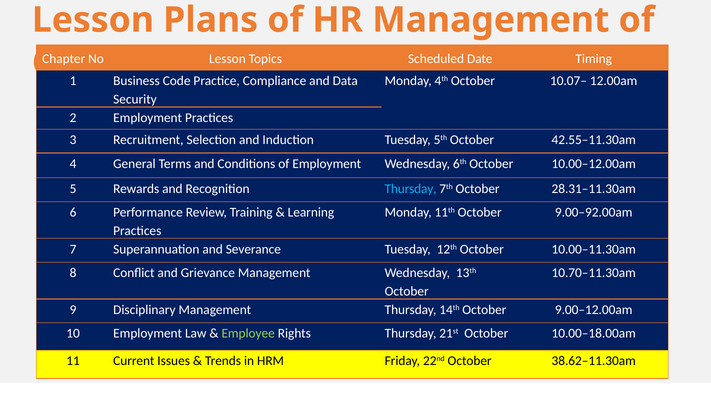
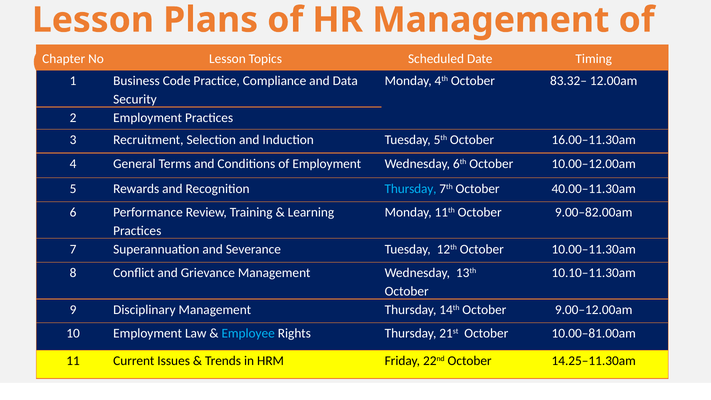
10.07–: 10.07– -> 83.32–
42.55–11.30am: 42.55–11.30am -> 16.00–11.30am
28.31–11.30am: 28.31–11.30am -> 40.00–11.30am
9.00–92.00am: 9.00–92.00am -> 9.00–82.00am
10.70–11.30am: 10.70–11.30am -> 10.10–11.30am
Employee colour: light green -> light blue
10.00–18.00am: 10.00–18.00am -> 10.00–81.00am
38.62–11.30am: 38.62–11.30am -> 14.25–11.30am
